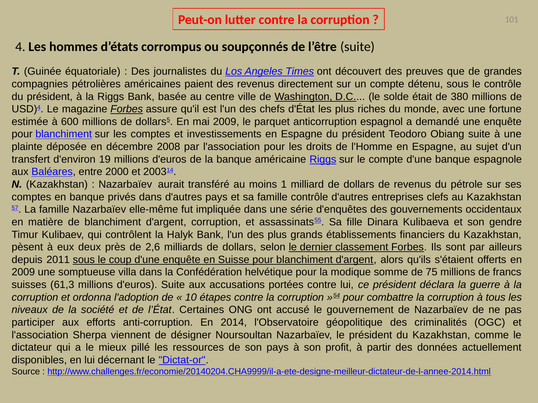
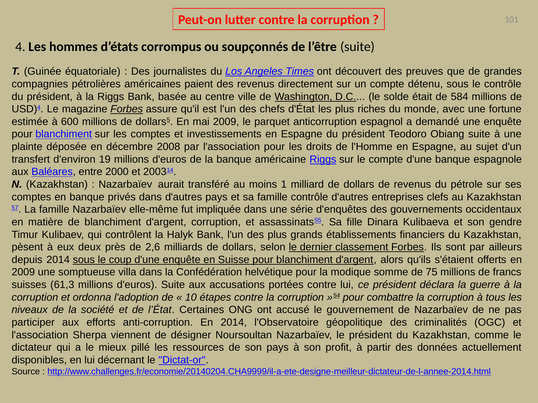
380: 380 -> 584
depuis 2011: 2011 -> 2014
